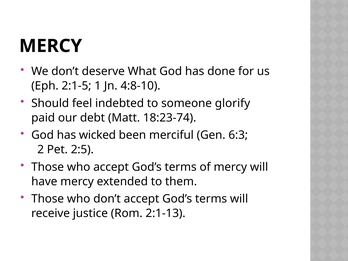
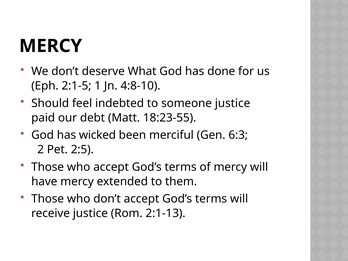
someone glorify: glorify -> justice
18:23-74: 18:23-74 -> 18:23-55
